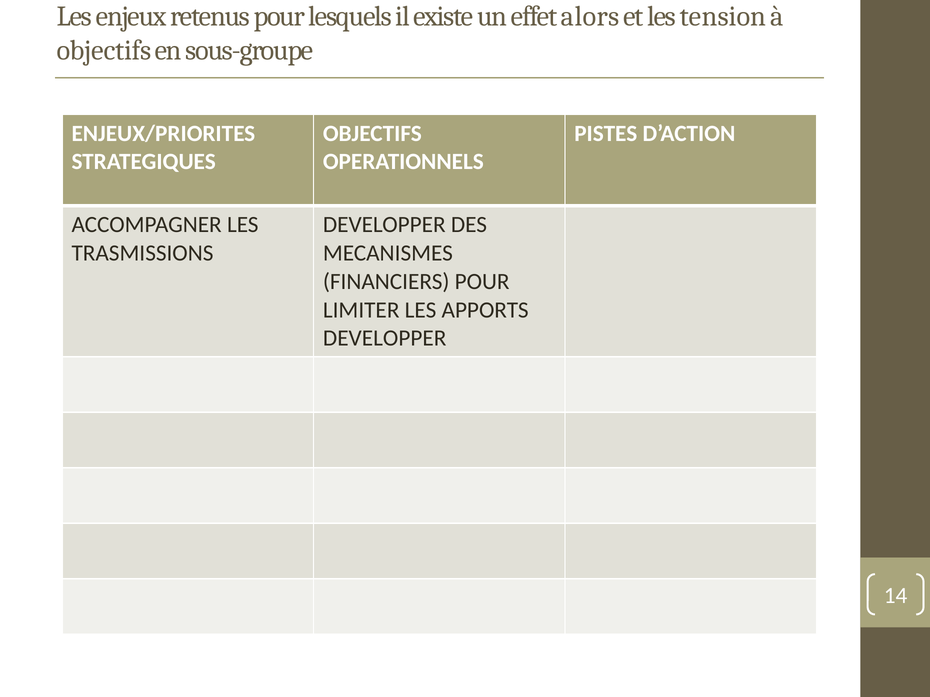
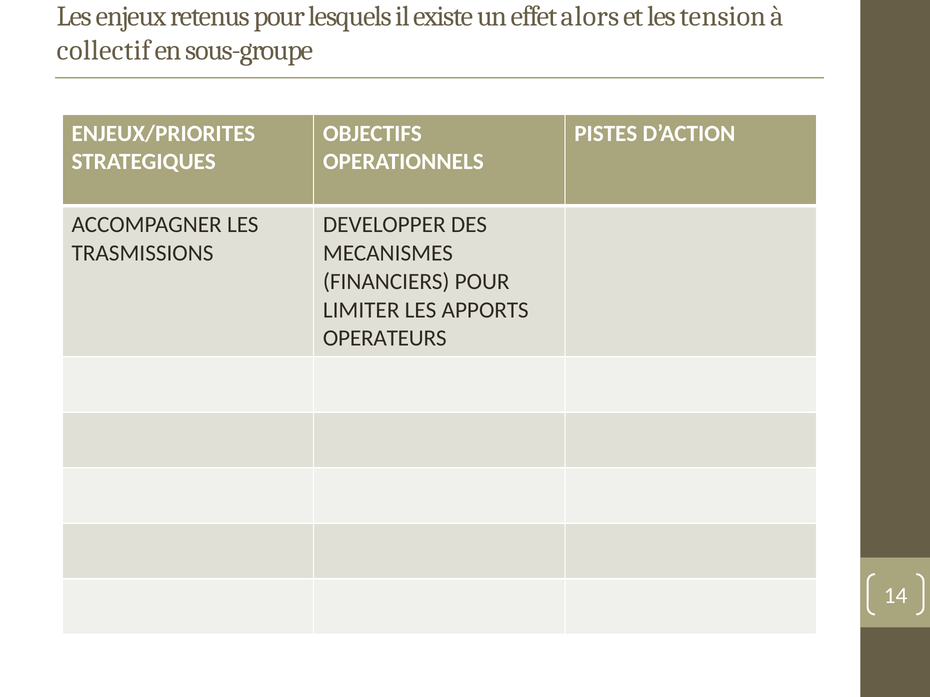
objectifs at (104, 51): objectifs -> collectif
DEVELOPPER at (385, 338): DEVELOPPER -> OPERATEURS
